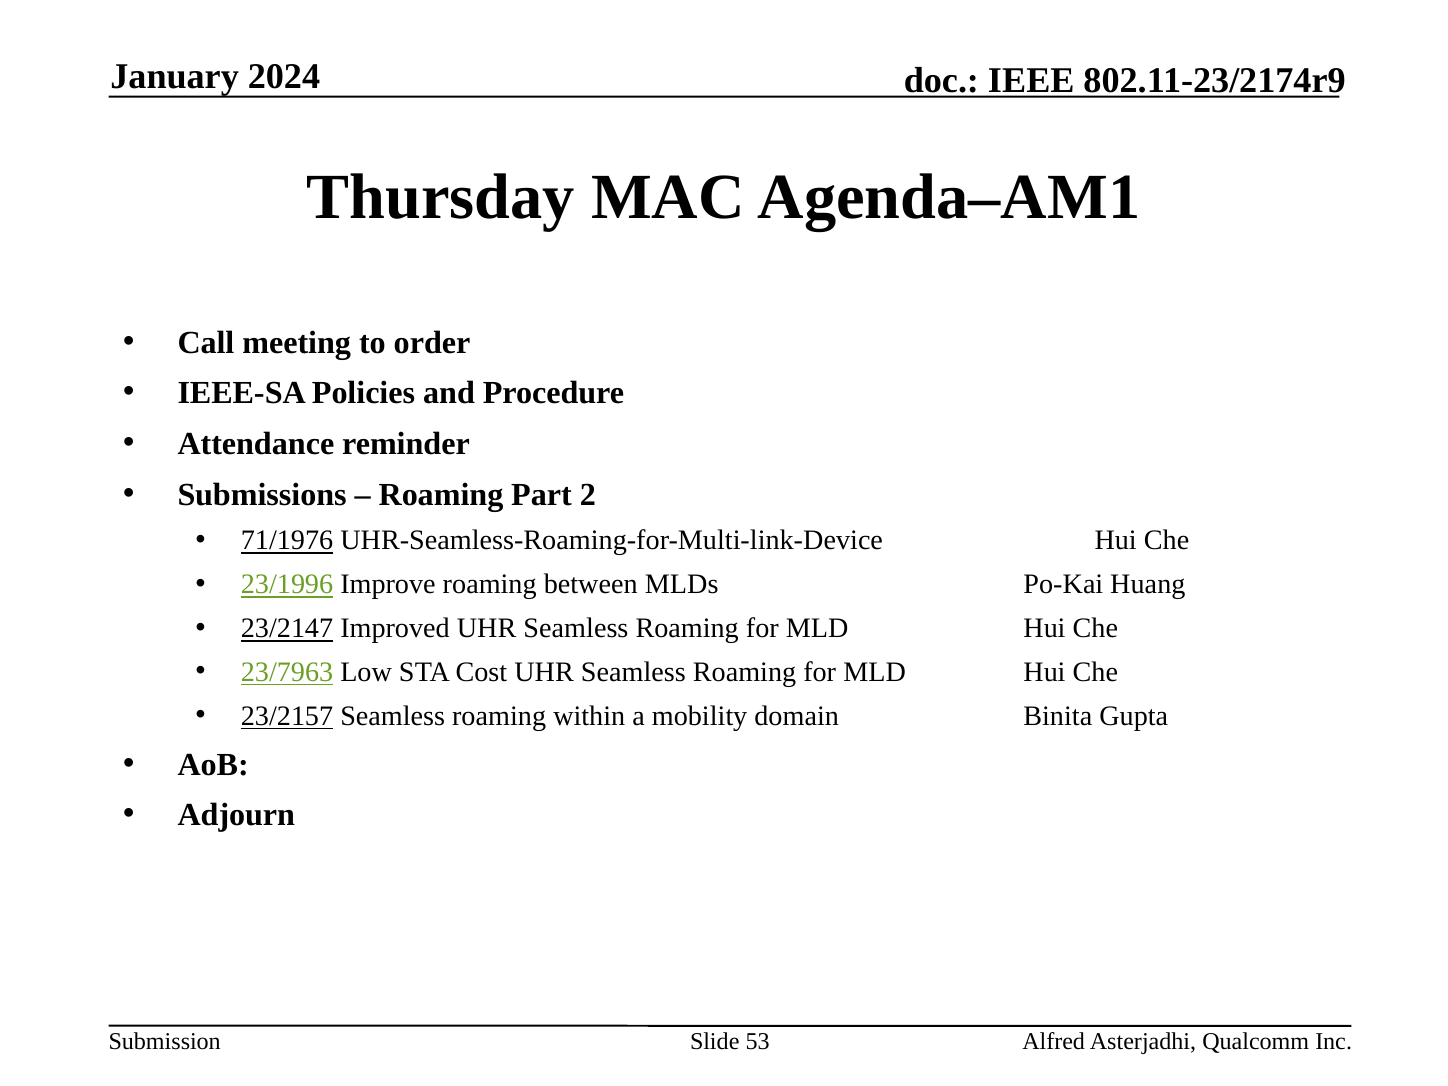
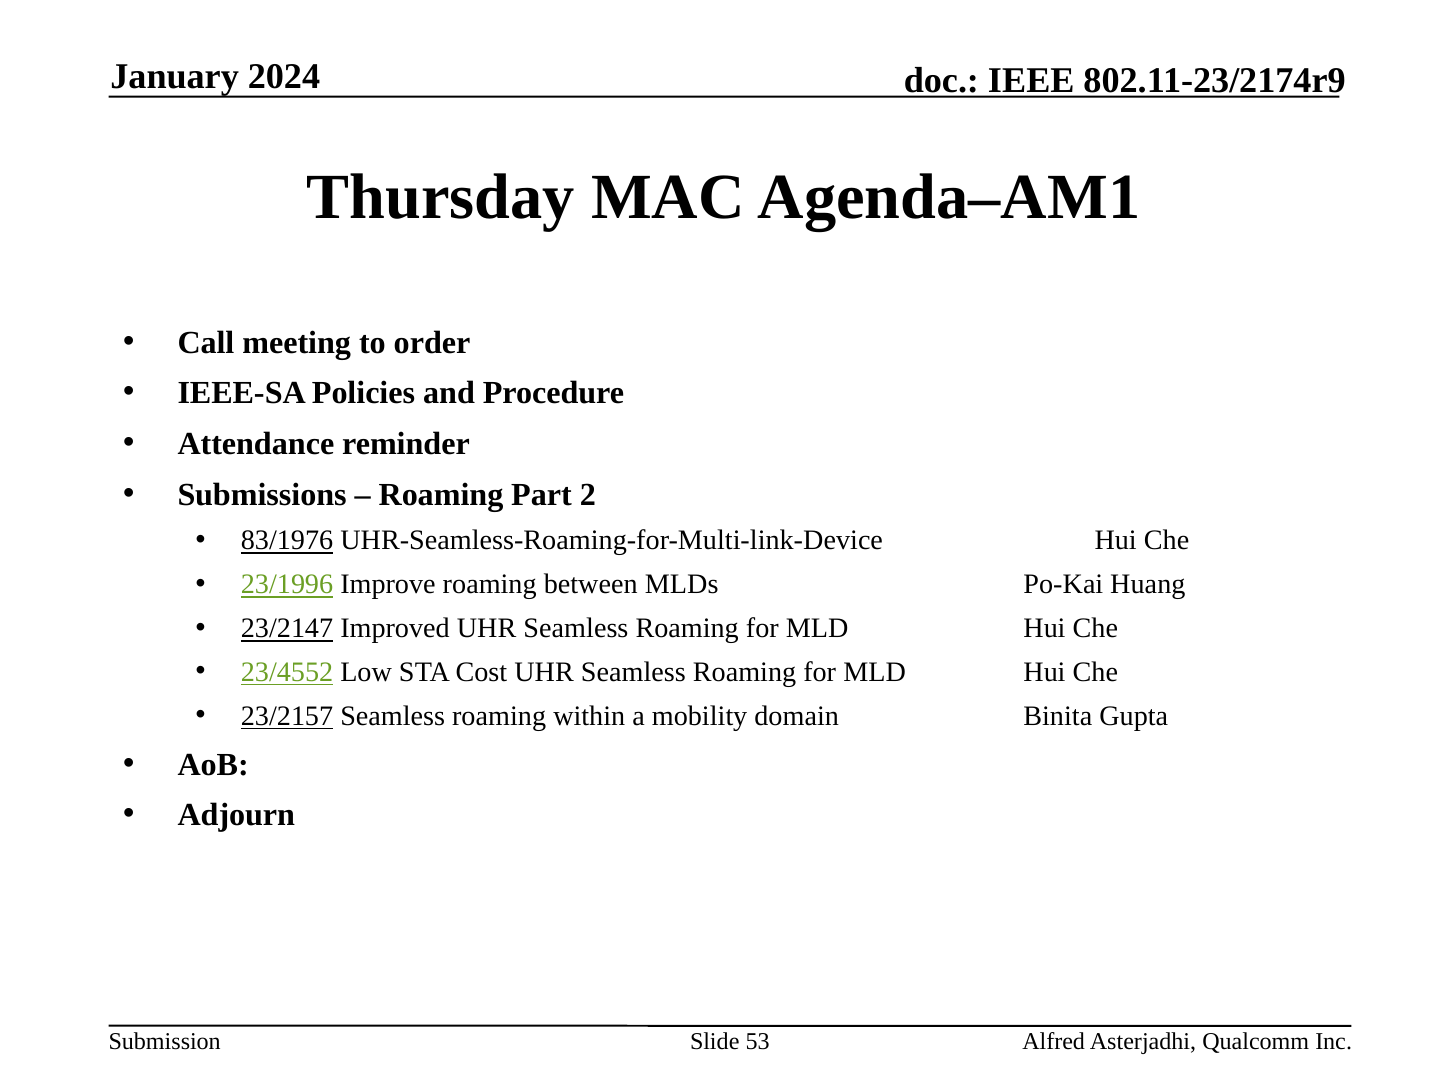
71/1976: 71/1976 -> 83/1976
23/7963: 23/7963 -> 23/4552
